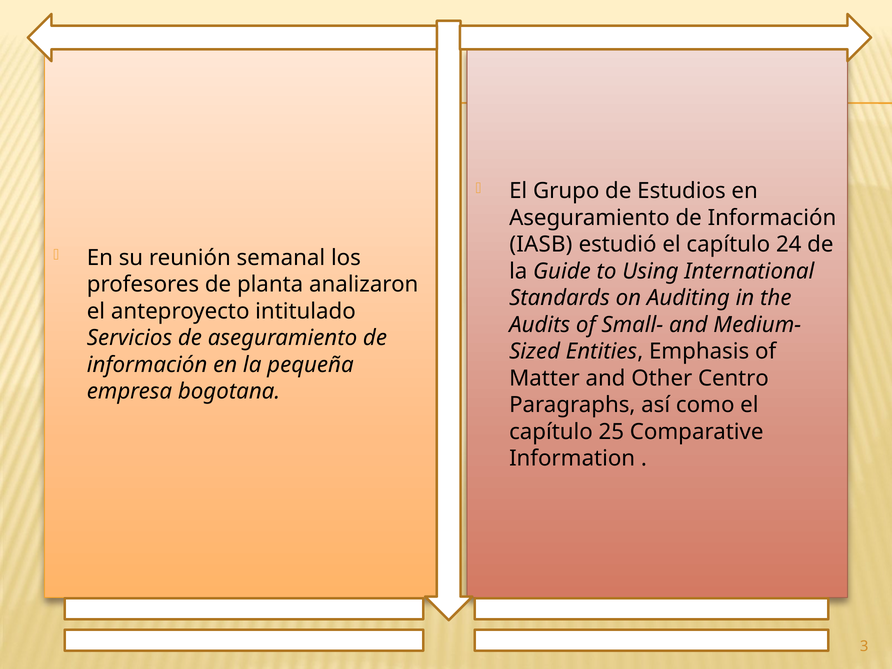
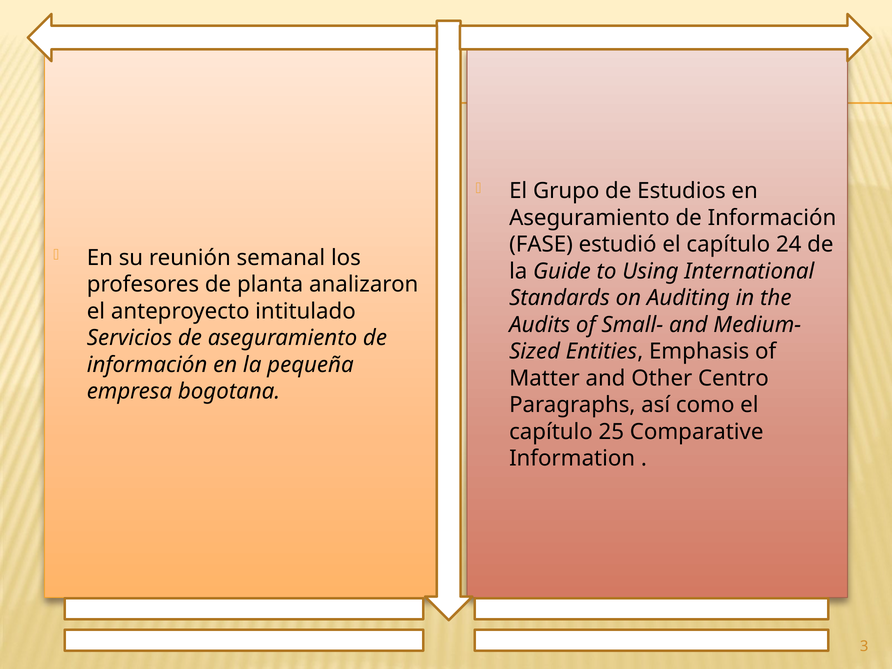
IASB: IASB -> FASE
